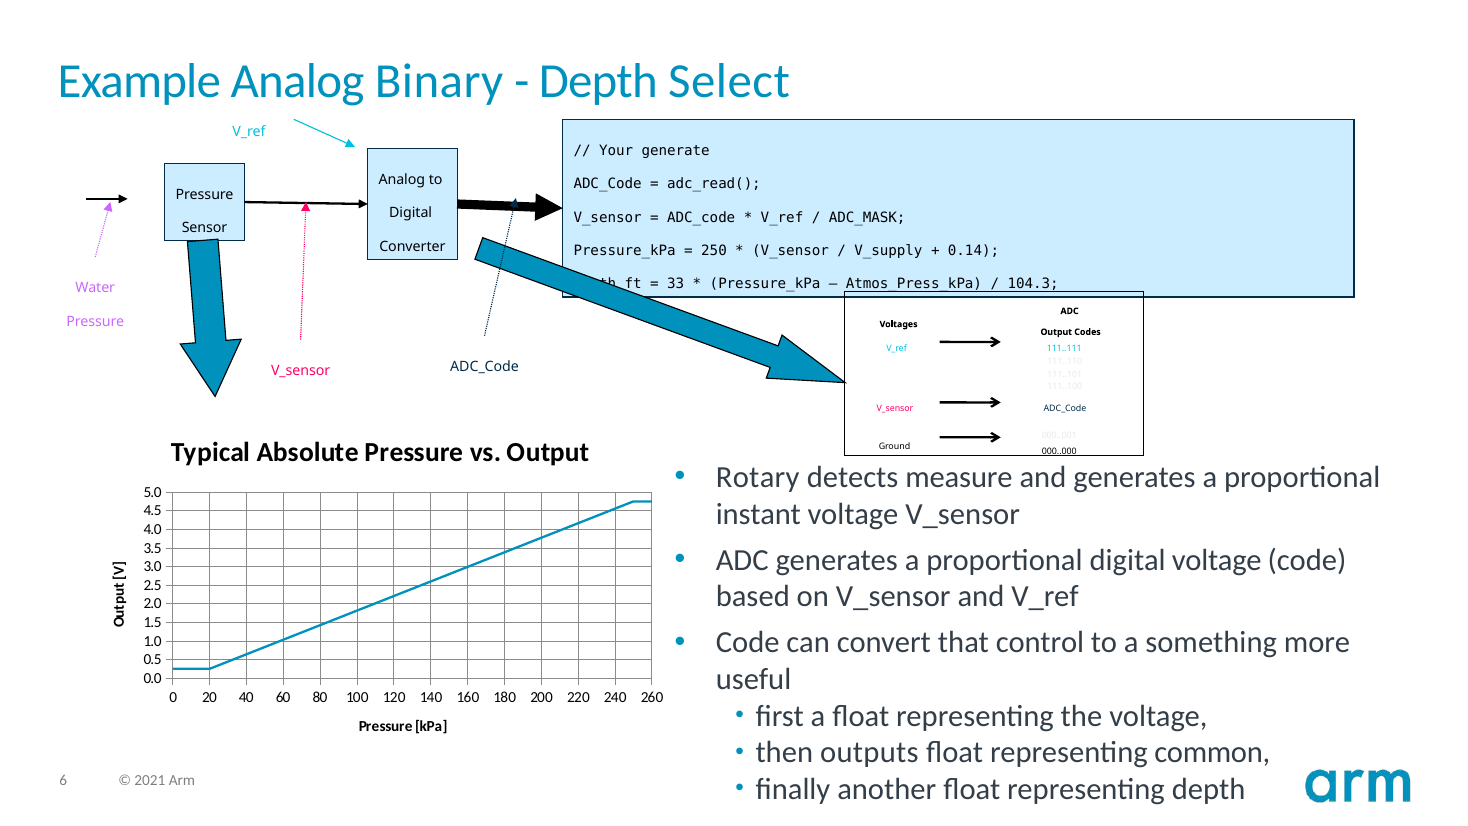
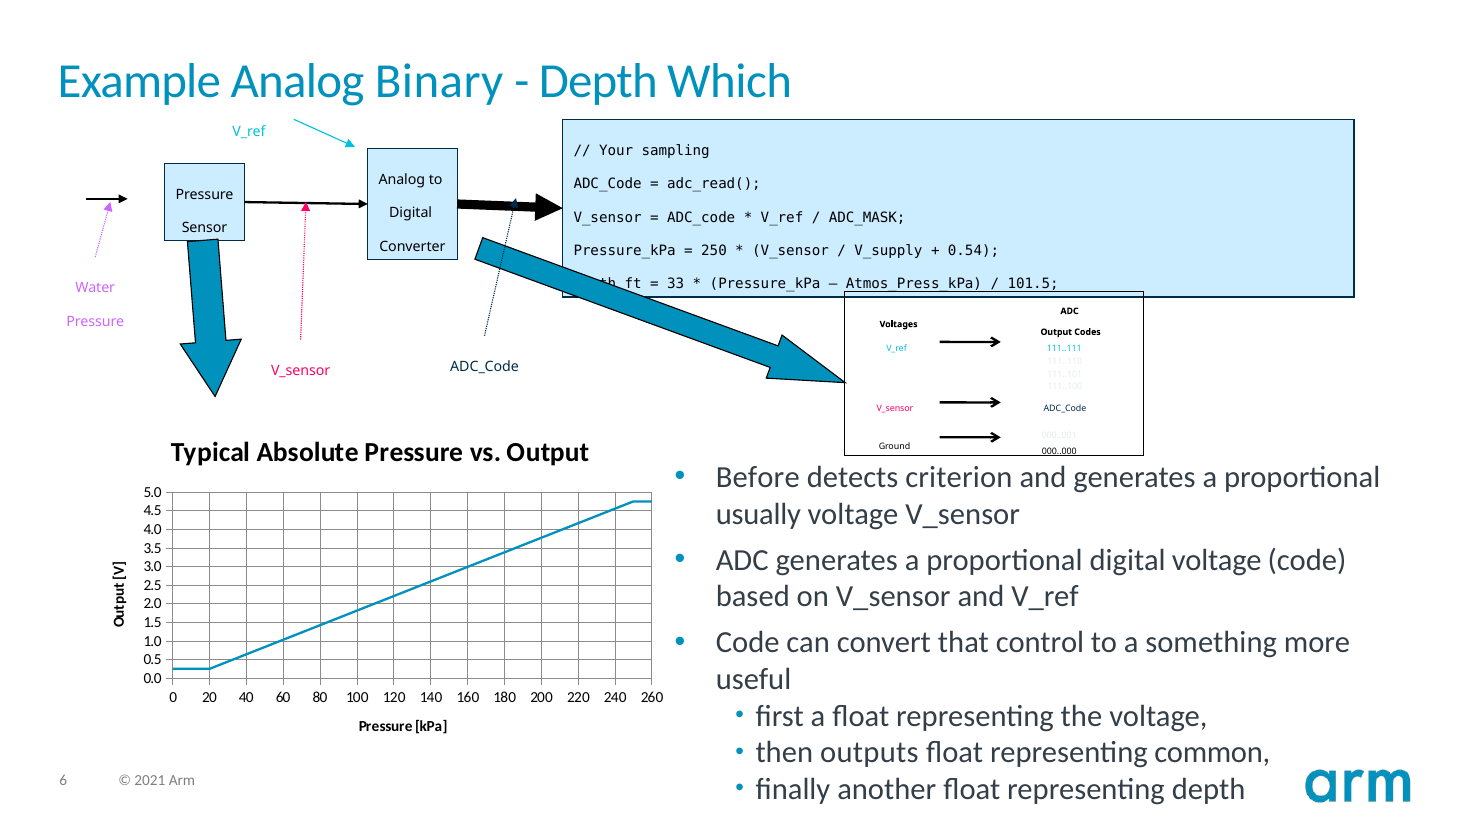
Select: Select -> Which
generate: generate -> sampling
0.14: 0.14 -> 0.54
104.3: 104.3 -> 101.5
Rotary: Rotary -> Before
measure: measure -> criterion
instant: instant -> usually
